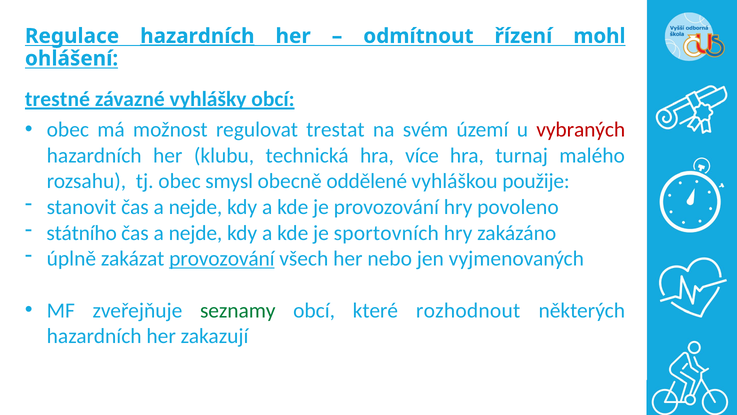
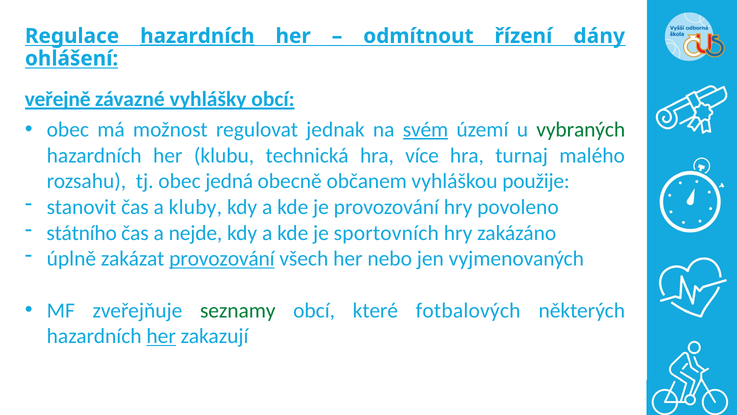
mohl: mohl -> dány
trestné: trestné -> veřejně
trestat: trestat -> jednak
svém underline: none -> present
vybraných colour: red -> green
smysl: smysl -> jedná
oddělené: oddělené -> občanem
stanovit čas a nejde: nejde -> kluby
rozhodnout: rozhodnout -> fotbalových
her at (161, 336) underline: none -> present
